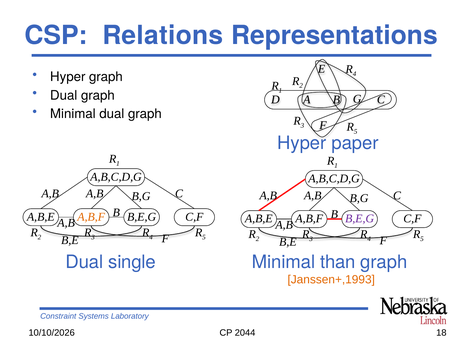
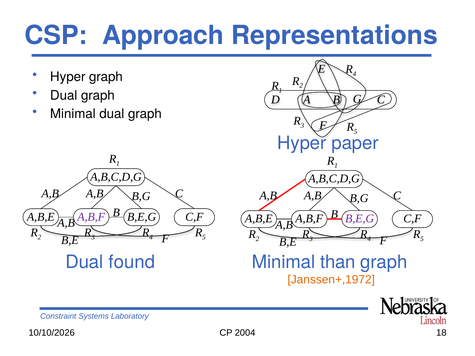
Relations: Relations -> Approach
A,B,F at (91, 217) colour: orange -> purple
single: single -> found
Janssen+,1993: Janssen+,1993 -> Janssen+,1972
2044: 2044 -> 2004
